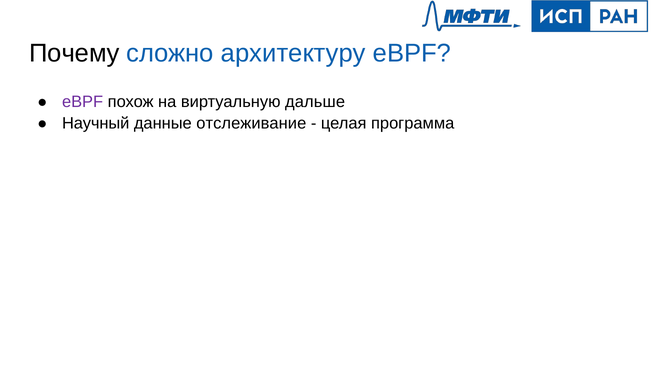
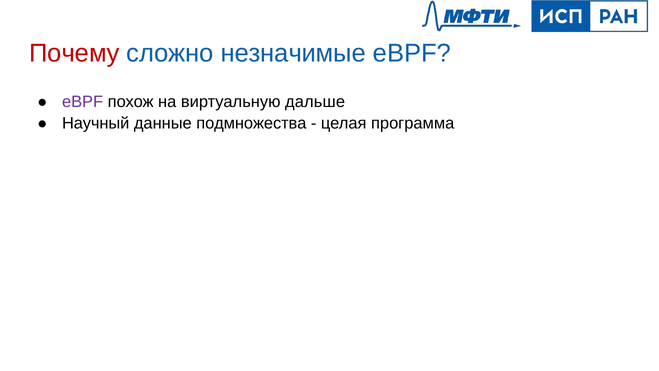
Почему colour: black -> red
архитектуру: архитектуру -> незначимые
отслеживание: отслеживание -> подмножества
